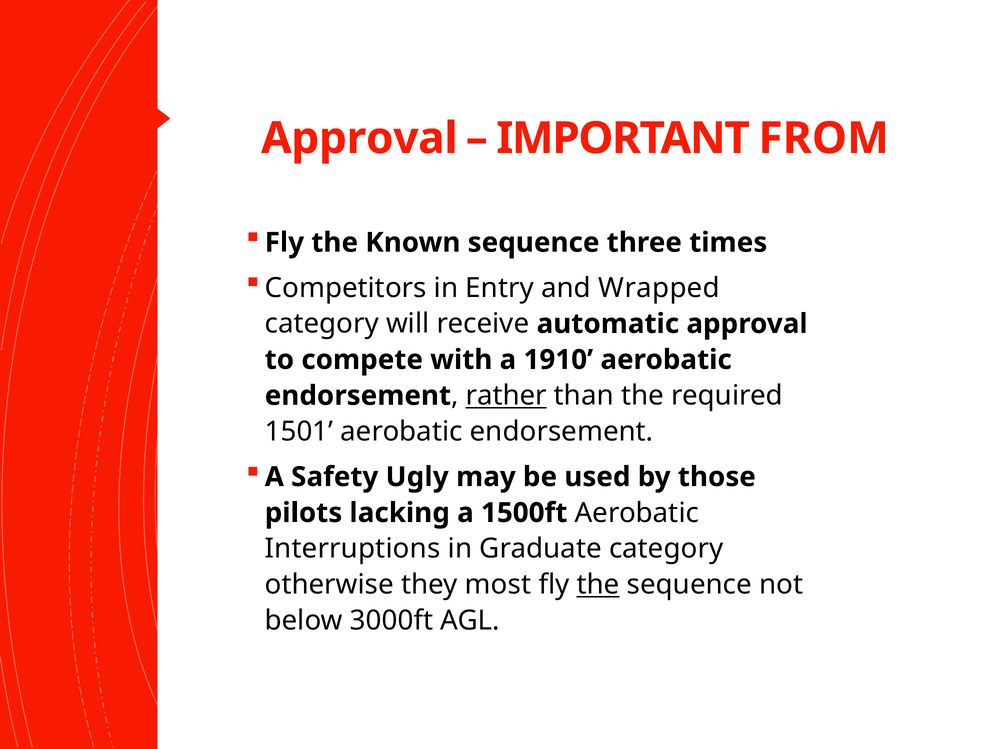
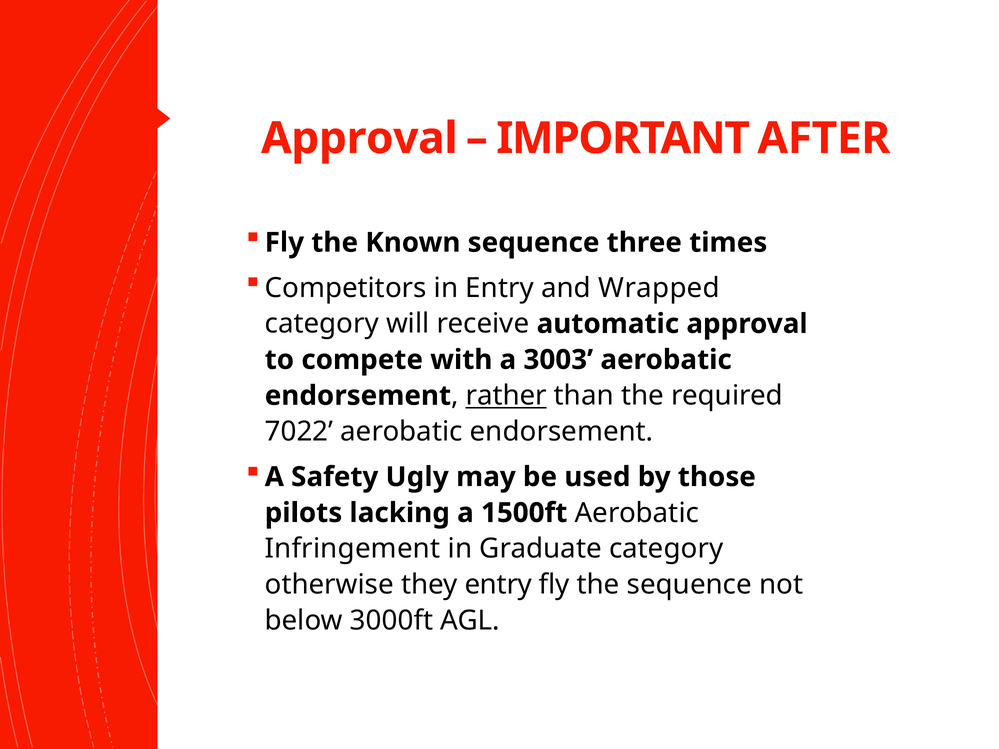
FROM: FROM -> AFTER
1910: 1910 -> 3003
1501: 1501 -> 7022
Interruptions: Interruptions -> Infringement
they most: most -> entry
the at (598, 585) underline: present -> none
